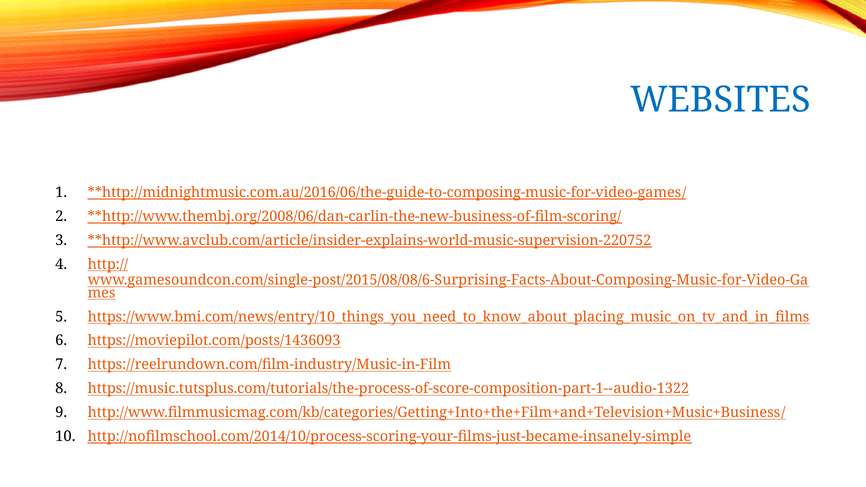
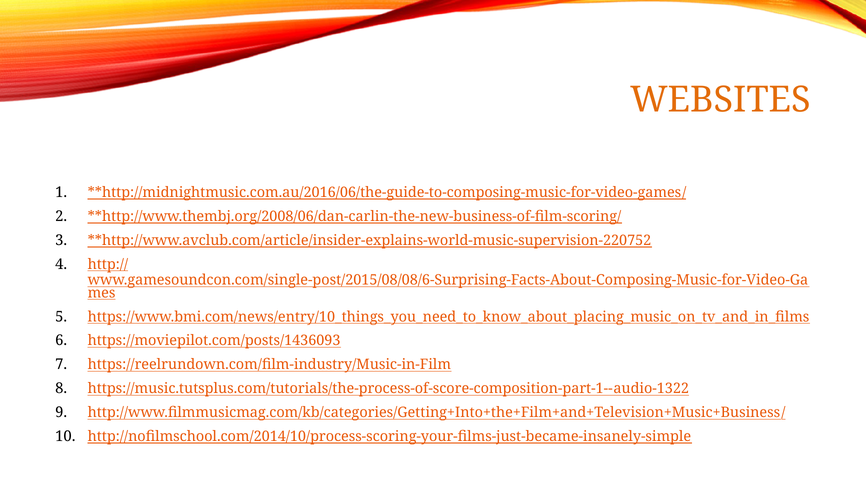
WEBSITES colour: blue -> orange
